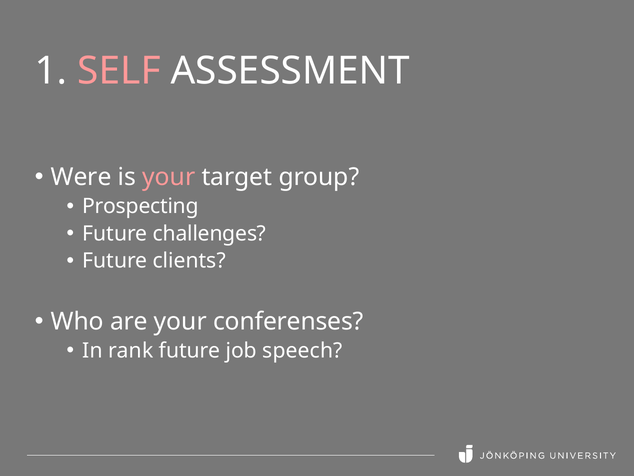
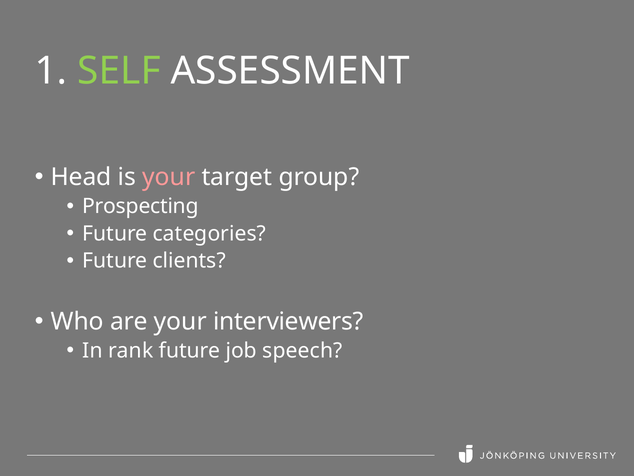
SELF colour: pink -> light green
Were: Were -> Head
challenges: challenges -> categories
conferenses: conferenses -> interviewers
